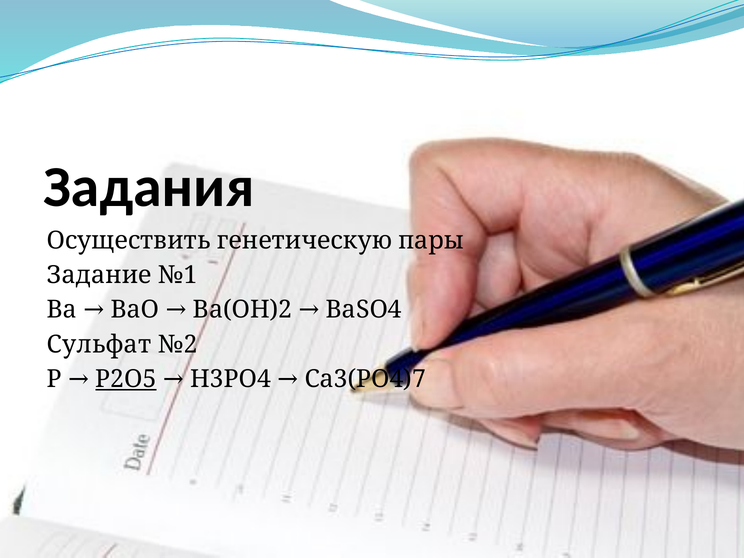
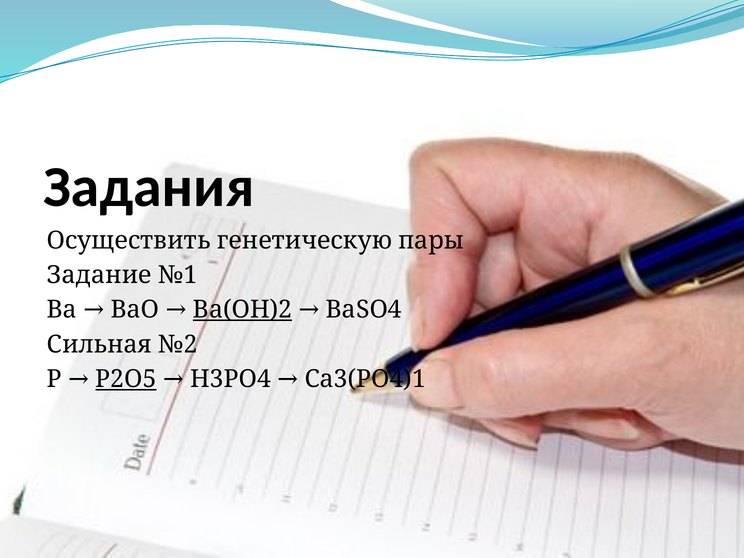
Ba(OH)2 underline: none -> present
Сульфат: Сульфат -> Сильная
Ca3(PO4)7: Ca3(PO4)7 -> Ca3(PO4)1
